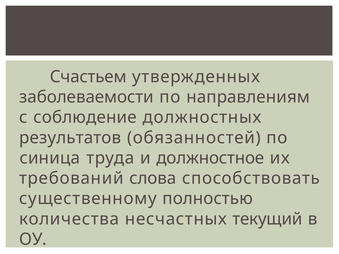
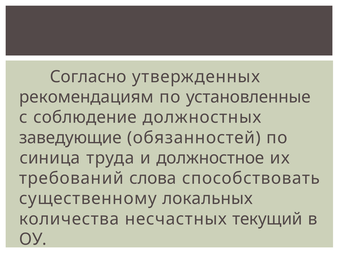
Счастьем: Счастьем -> Согласно
заболеваемости: заболеваемости -> рекомендациям
направлениям: направлениям -> установленные
результатов: результатов -> заведующие
полностью: полностью -> локальных
